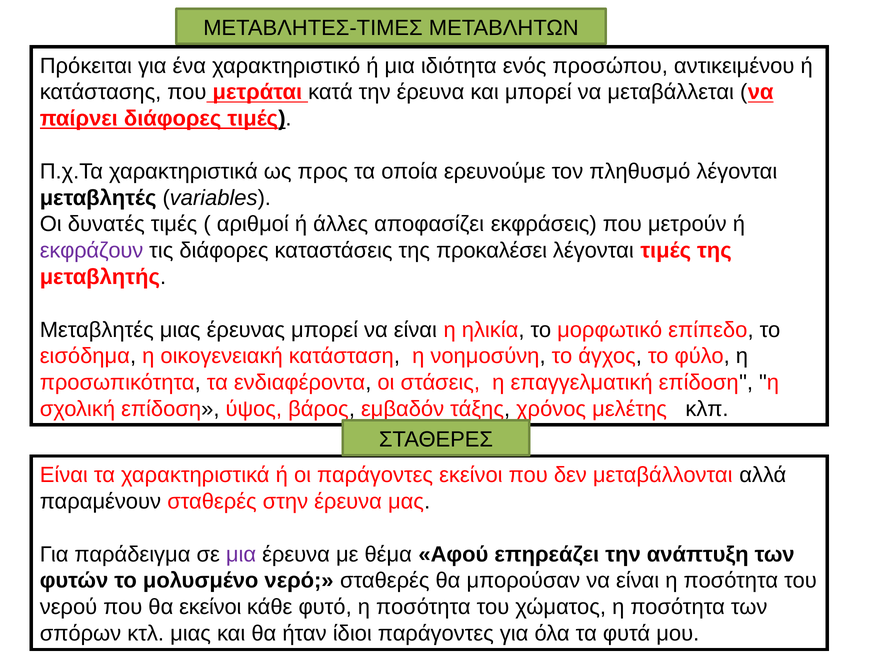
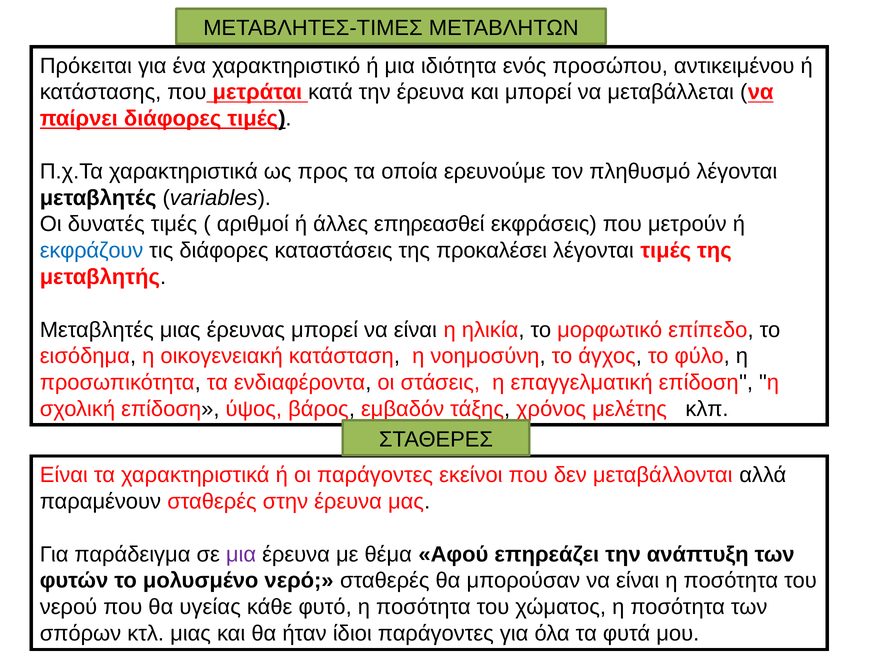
αποφασίζει: αποφασίζει -> επηρεασθεί
εκφράζουν colour: purple -> blue
θα εκείνοι: εκείνοι -> υγείας
